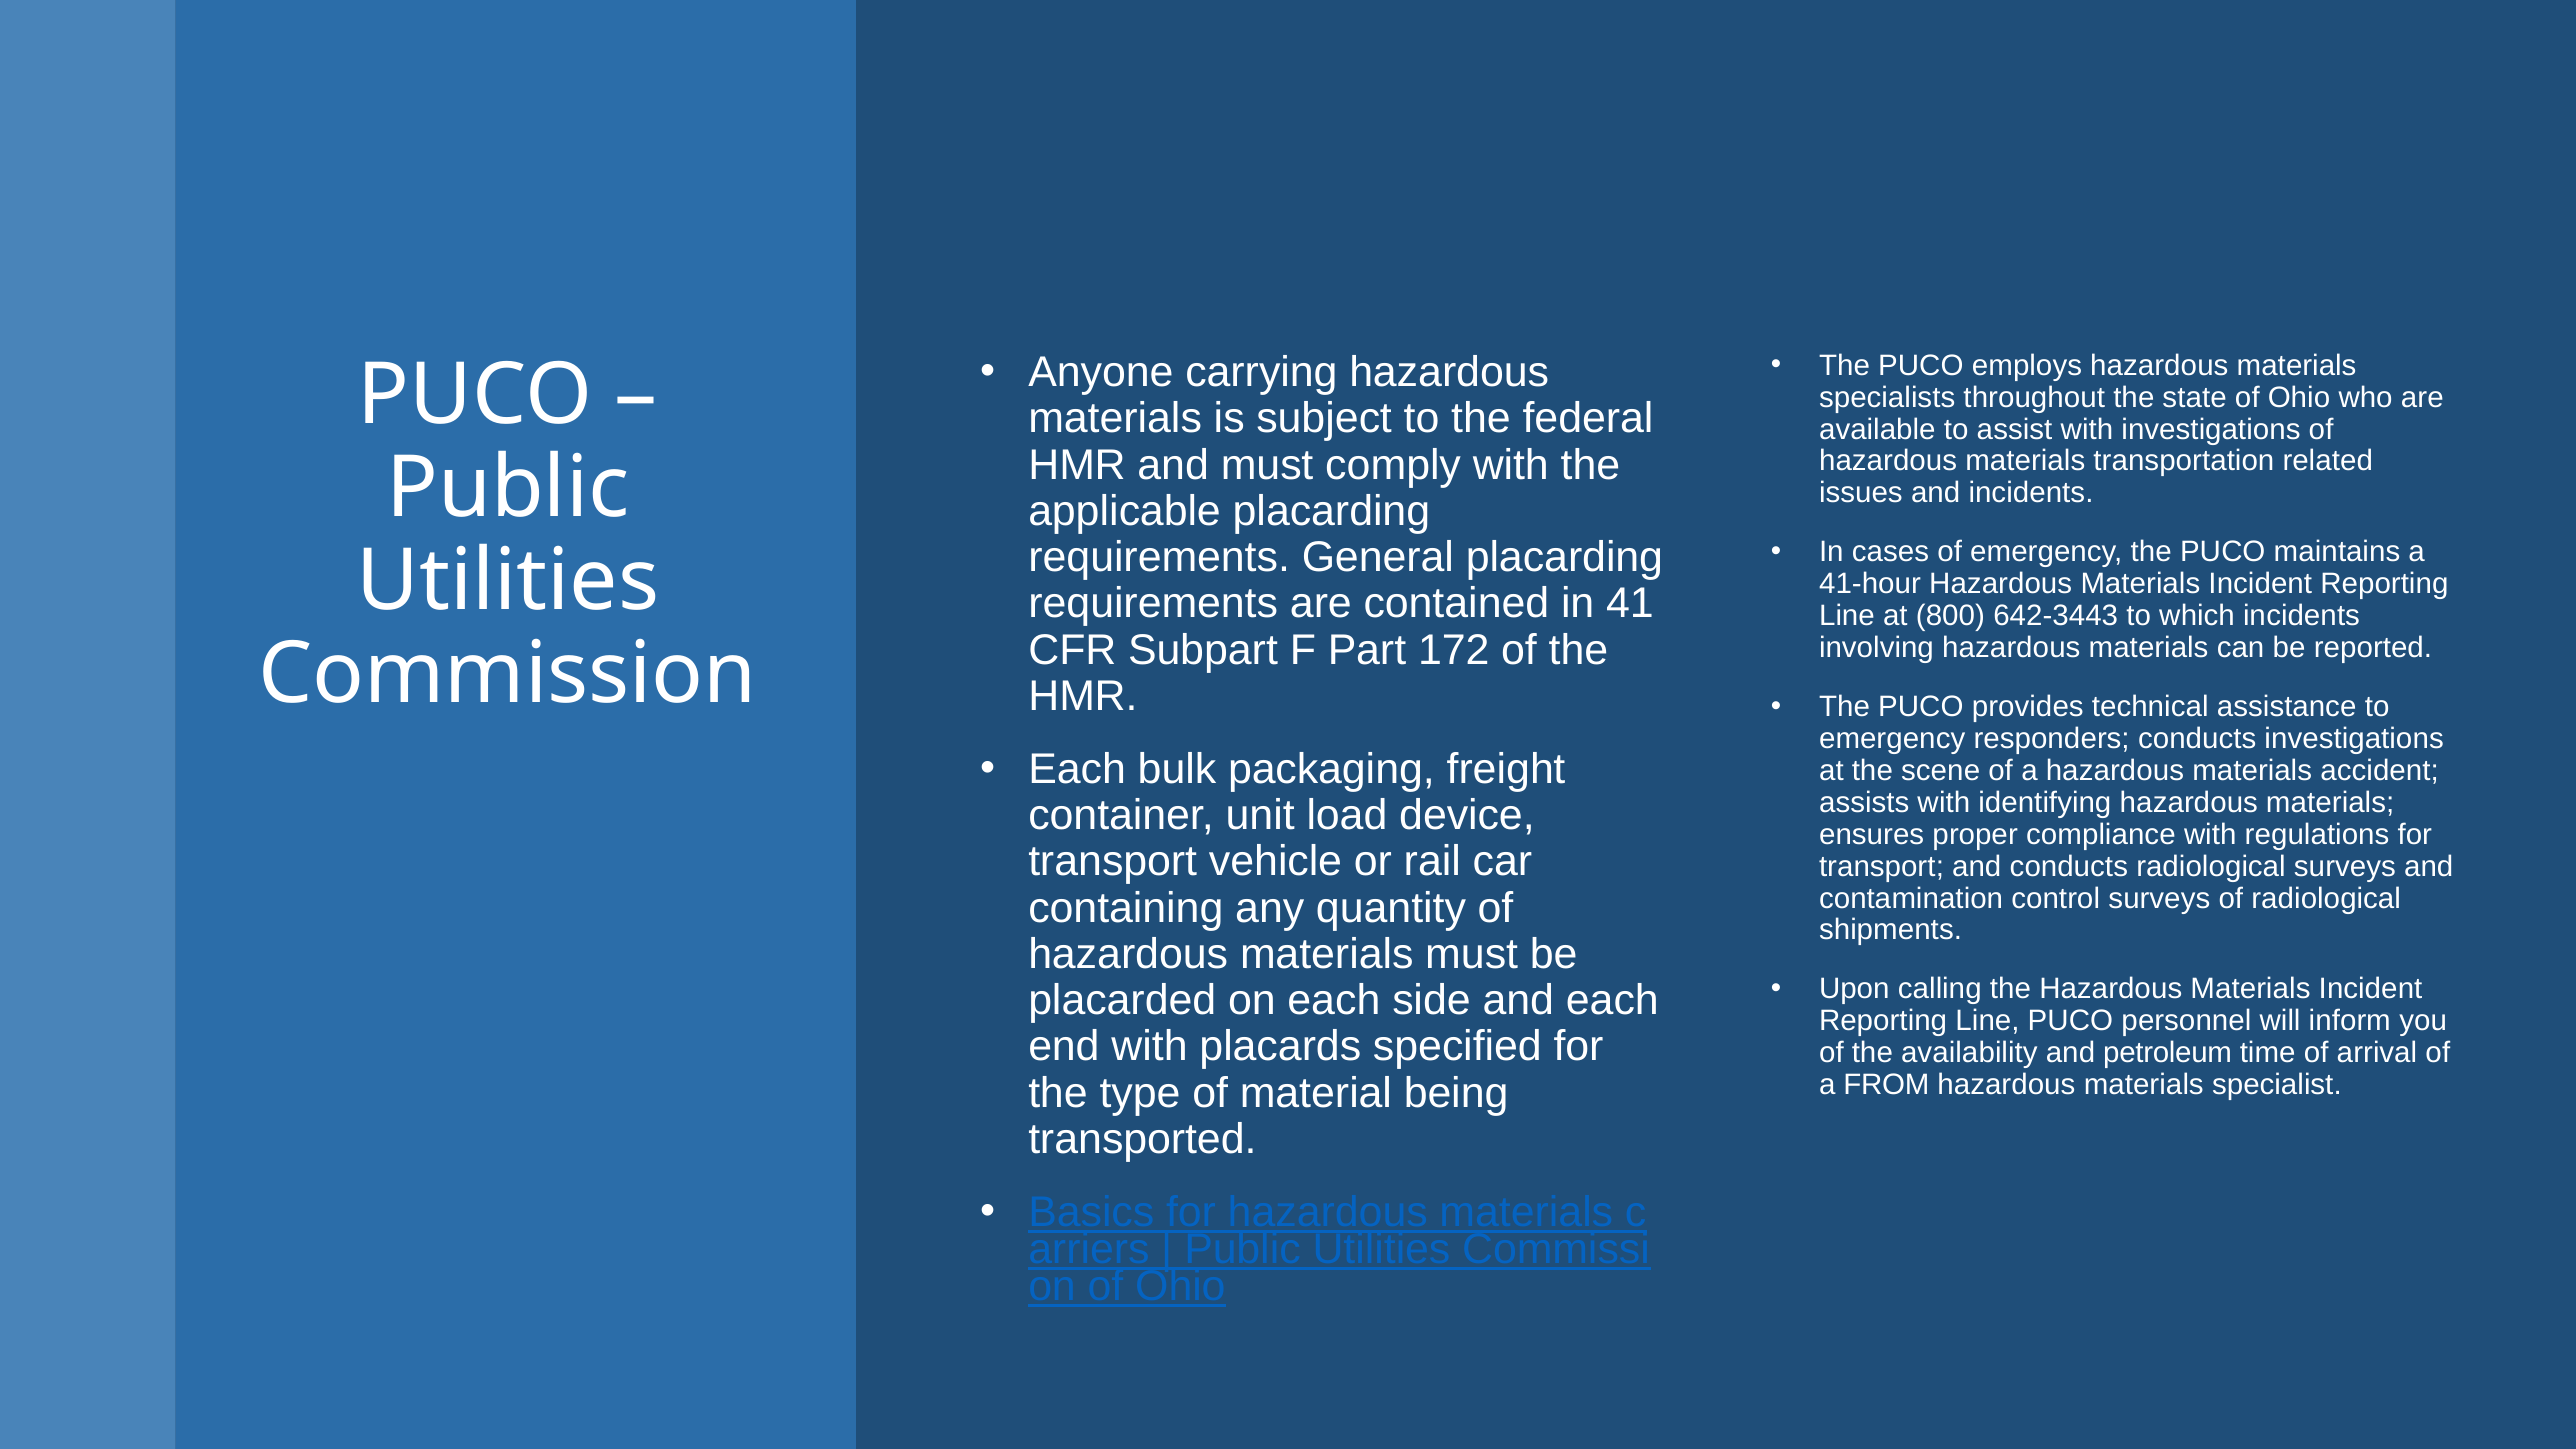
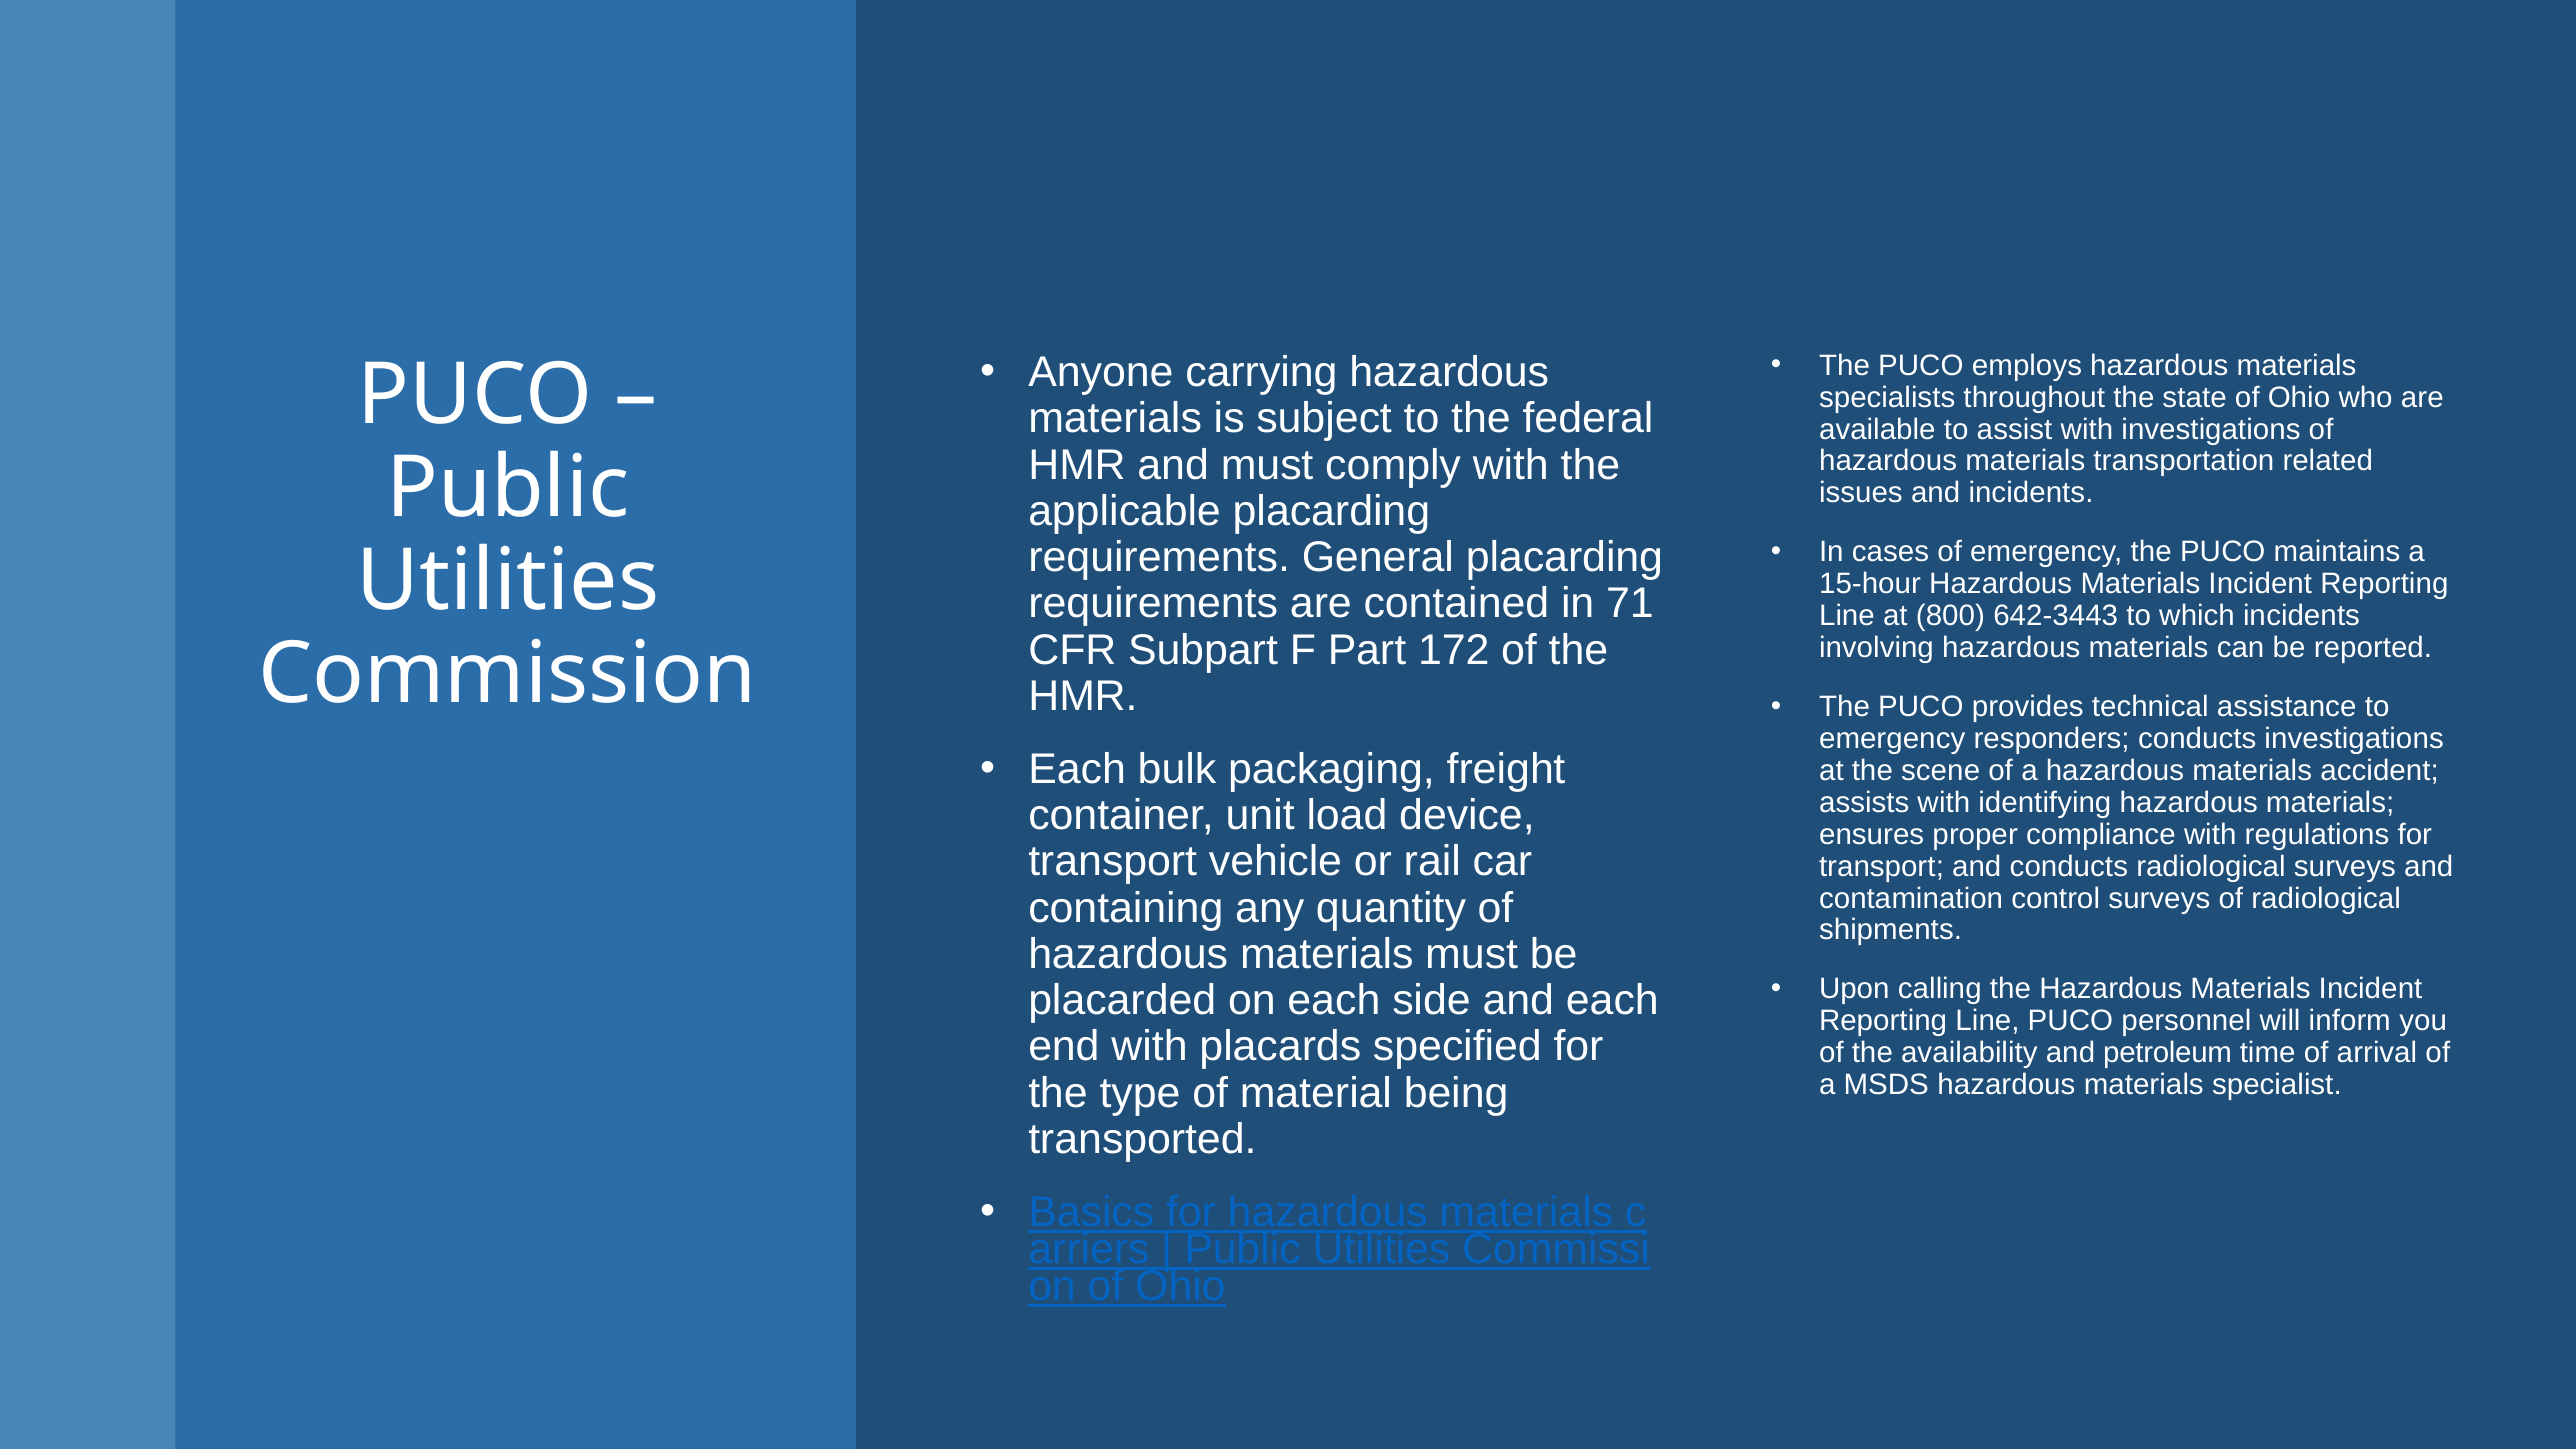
41-hour: 41-hour -> 15-hour
41: 41 -> 71
FROM: FROM -> MSDS
